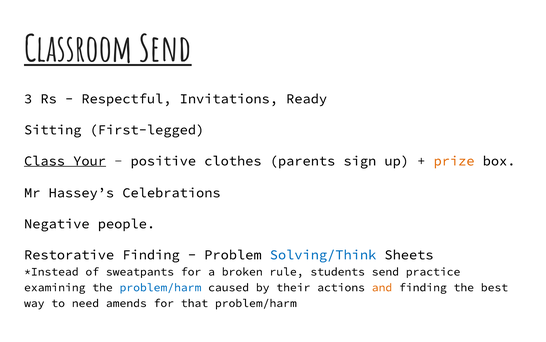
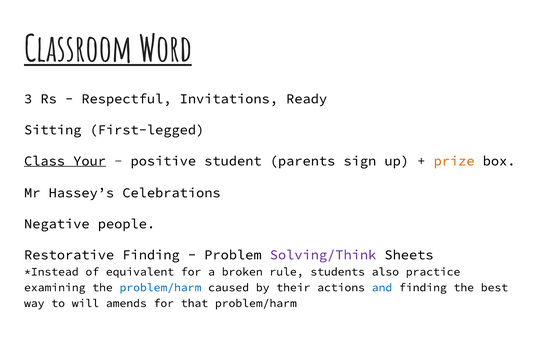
Classroom Send: Send -> Word
clothes: clothes -> student
Solving/Think colour: blue -> purple
sweatpants: sweatpants -> equivalent
students send: send -> also
and colour: orange -> blue
need: need -> will
